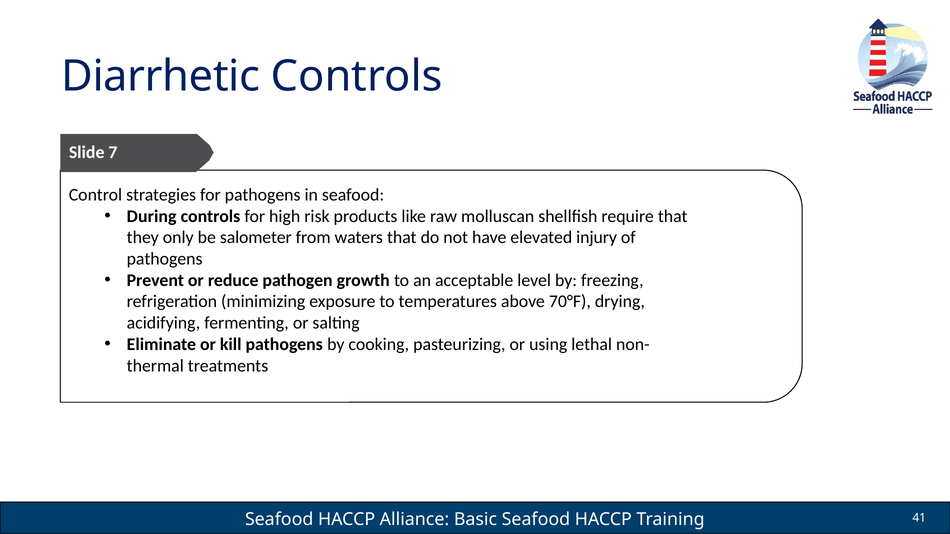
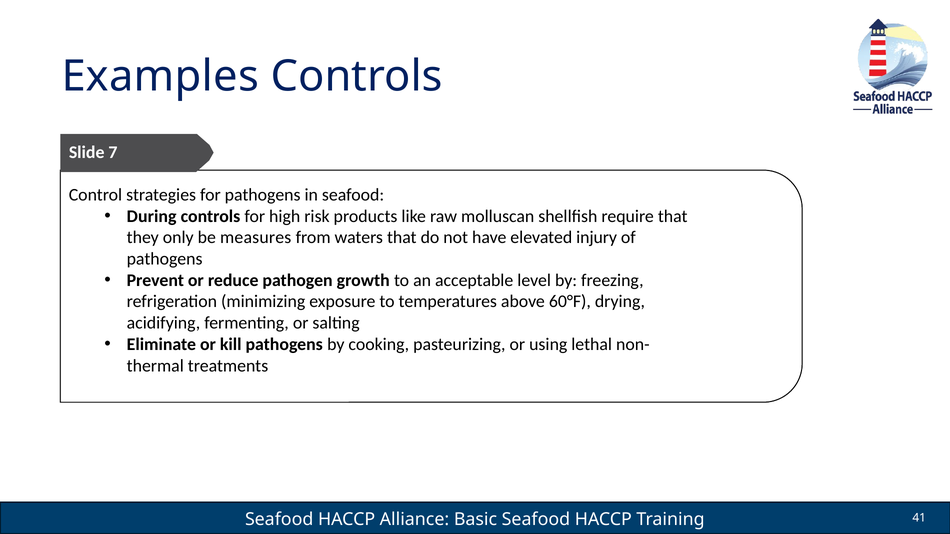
Diarrhetic: Diarrhetic -> Examples
salometer: salometer -> measures
70°F: 70°F -> 60°F
